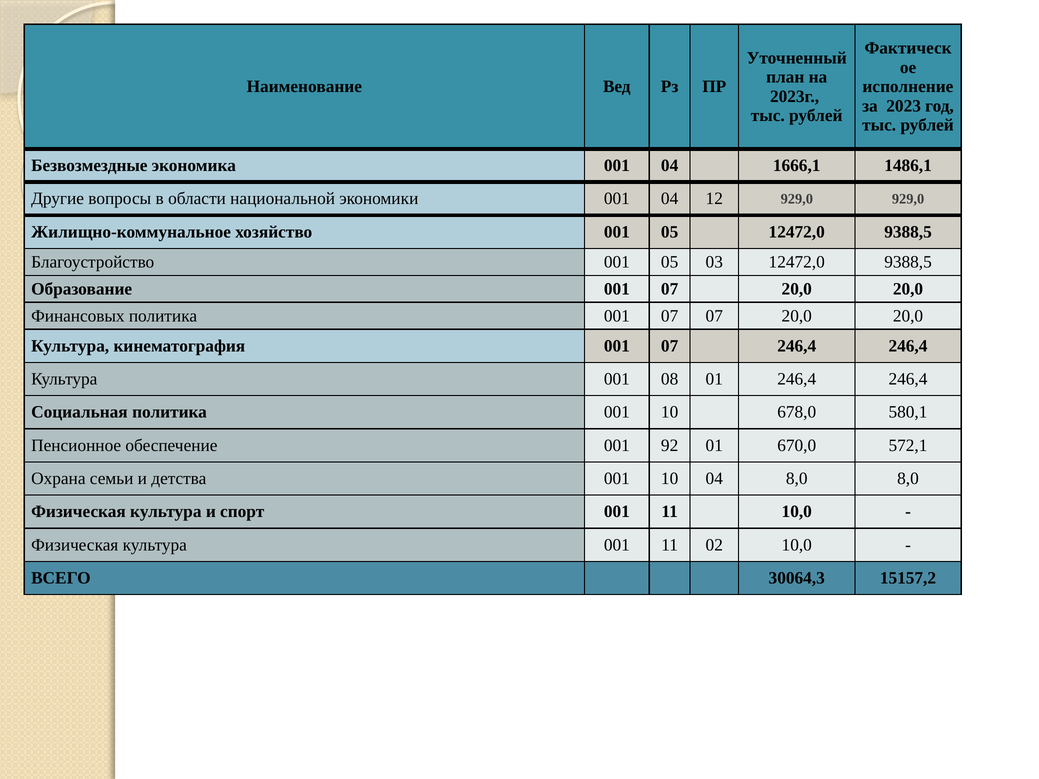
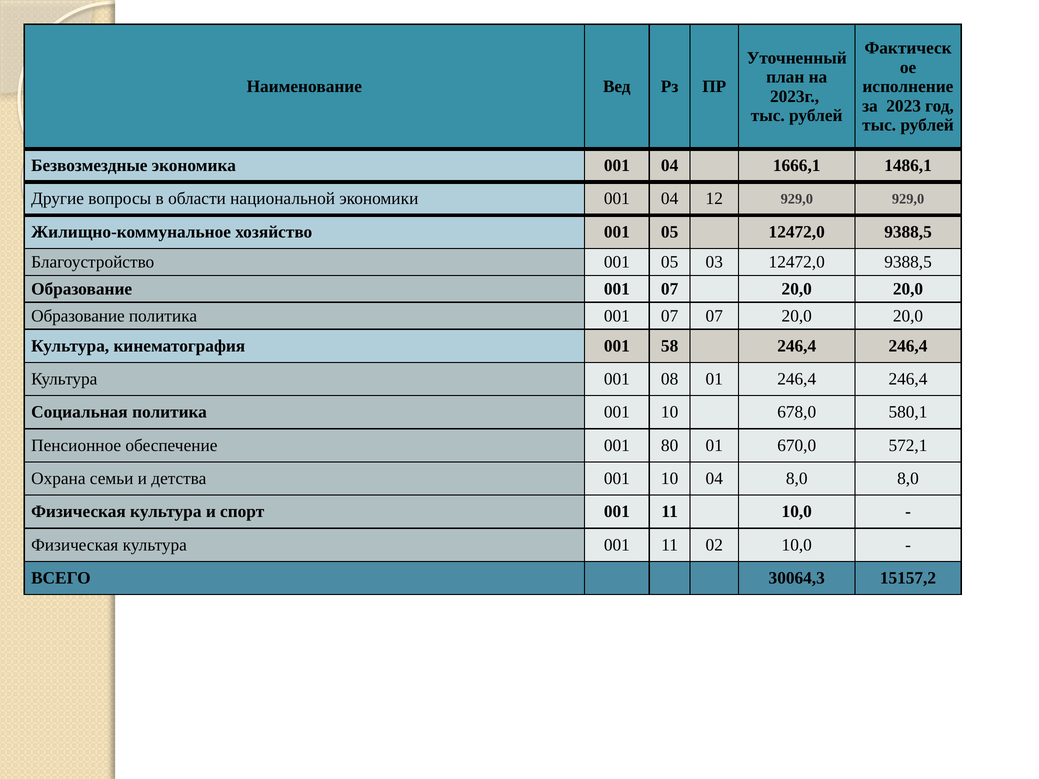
Финансовых at (78, 316): Финансовых -> Образование
кинематография 001 07: 07 -> 58
92: 92 -> 80
